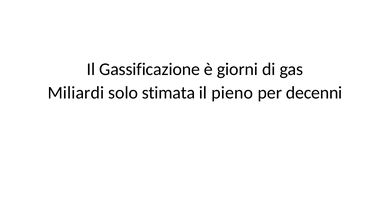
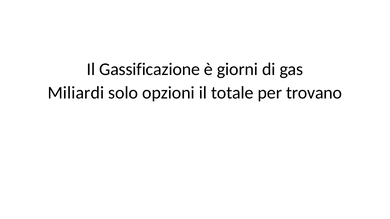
stimata: stimata -> opzioni
pieno: pieno -> totale
decenni: decenni -> trovano
